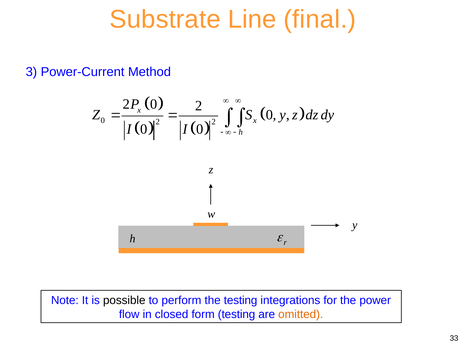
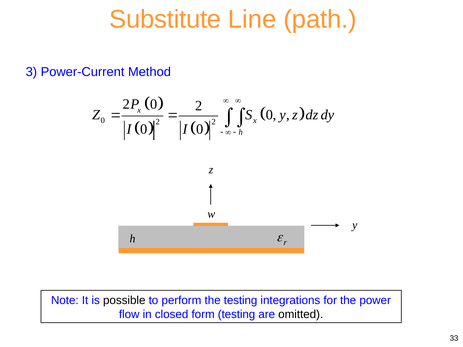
Substrate: Substrate -> Substitute
final: final -> path
omitted colour: orange -> black
